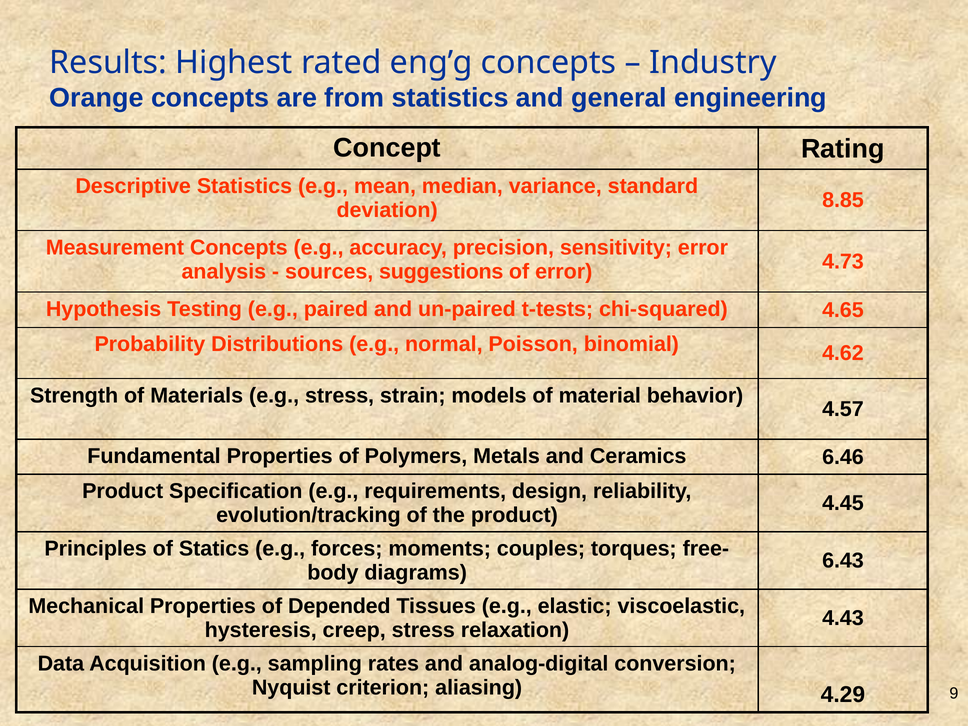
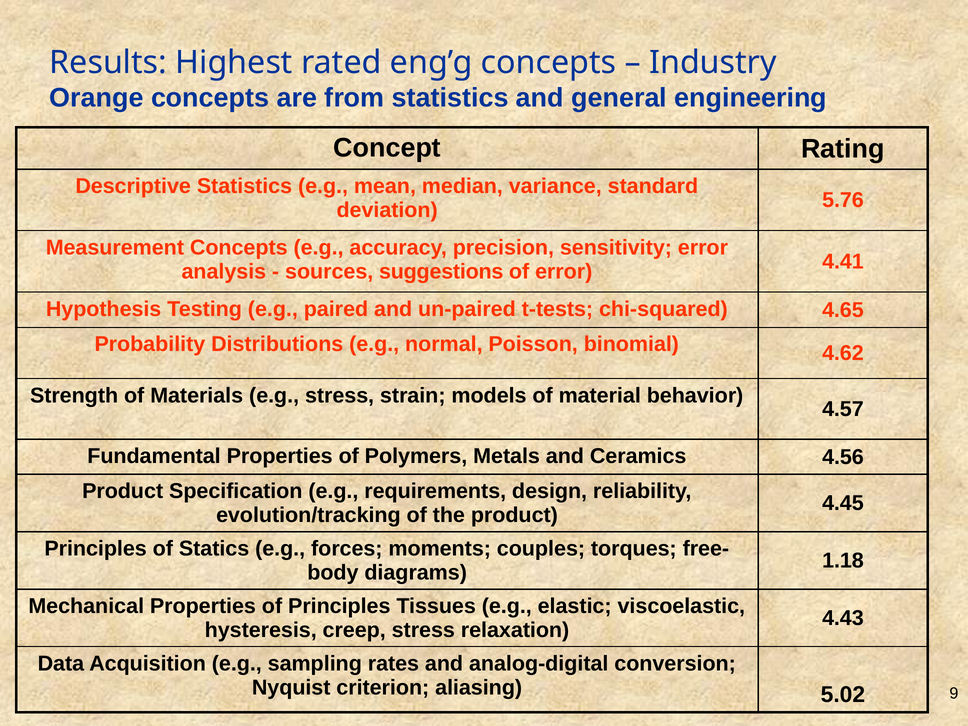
8.85: 8.85 -> 5.76
4.73: 4.73 -> 4.41
6.46: 6.46 -> 4.56
6.43: 6.43 -> 1.18
of Depended: Depended -> Principles
4.29: 4.29 -> 5.02
